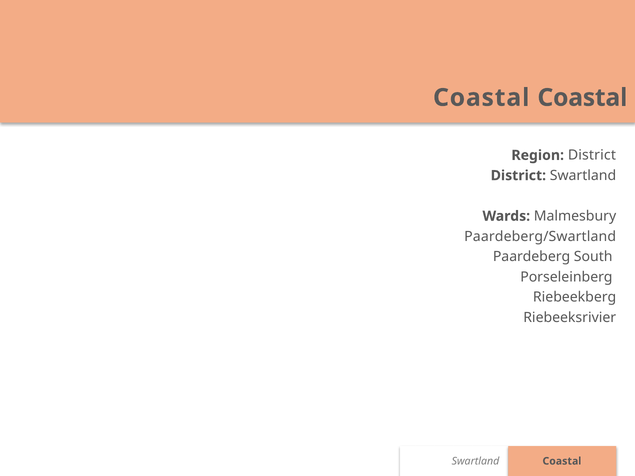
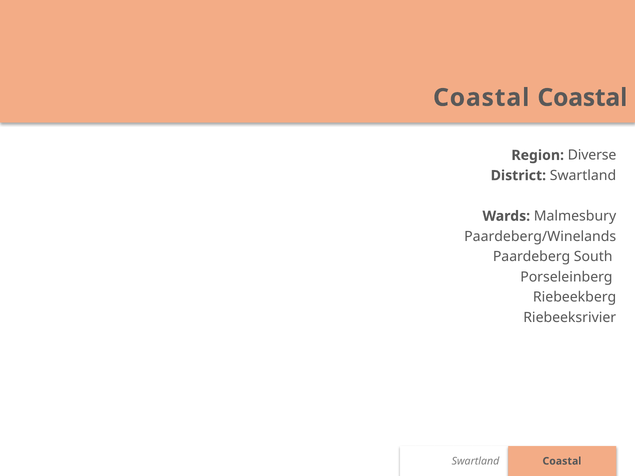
Region District: District -> Diverse
Paardeberg/Swartland: Paardeberg/Swartland -> Paardeberg/Winelands
